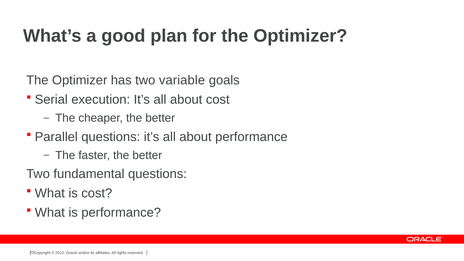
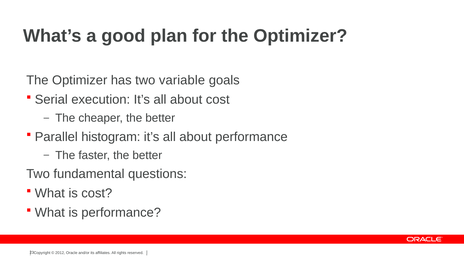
Parallel questions: questions -> histogram
